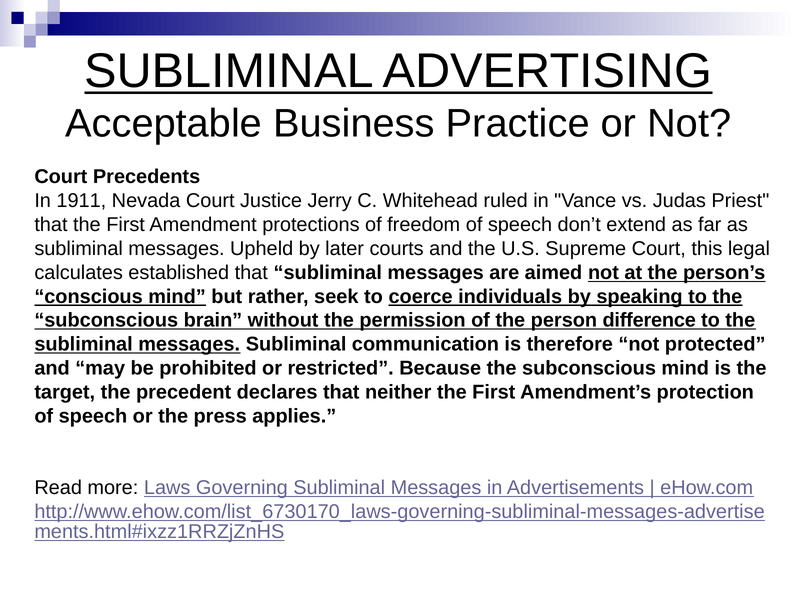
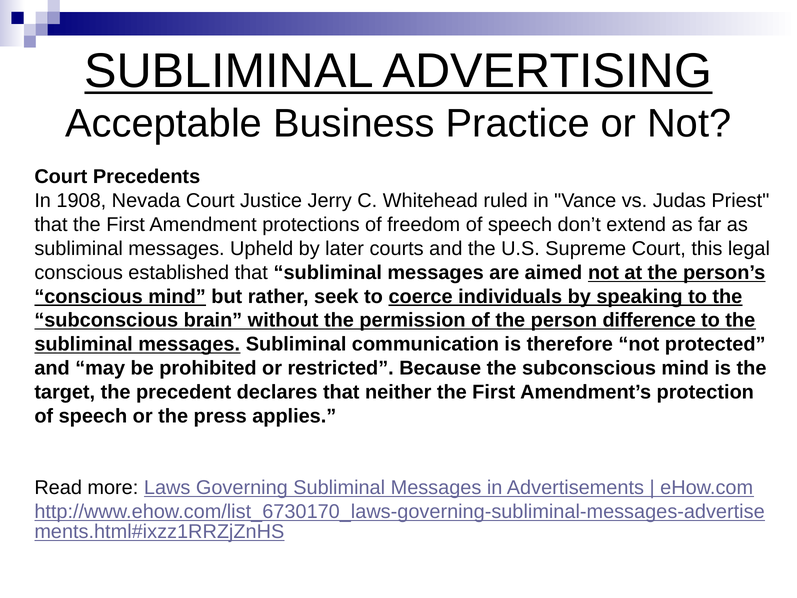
1911: 1911 -> 1908
calculates at (79, 272): calculates -> conscious
